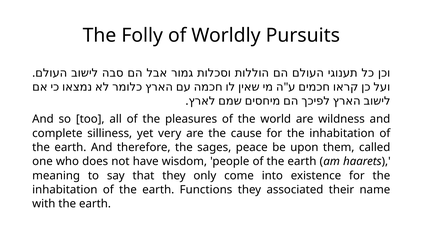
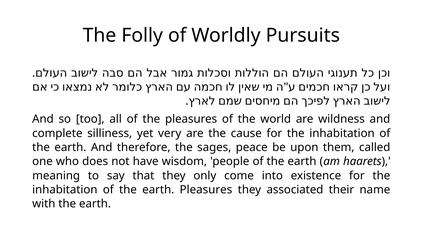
earth Functions: Functions -> Pleasures
